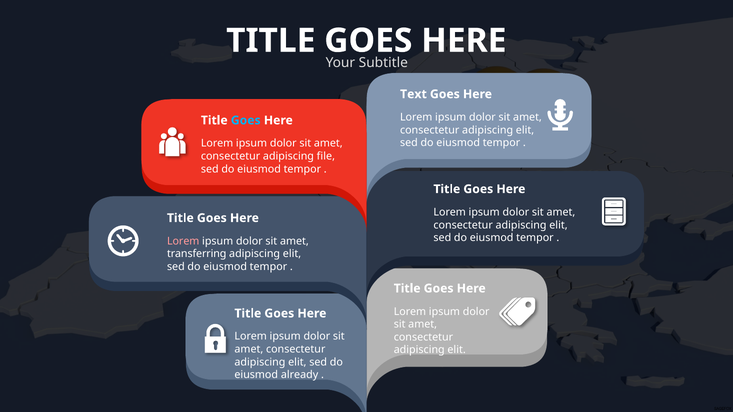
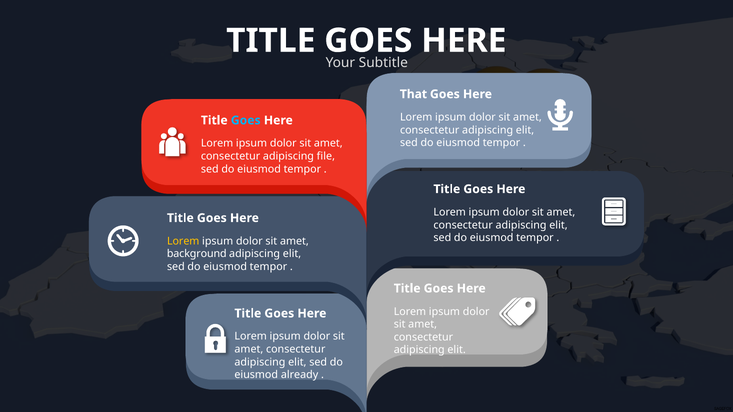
Text: Text -> That
Lorem at (183, 241) colour: pink -> yellow
transferring: transferring -> background
